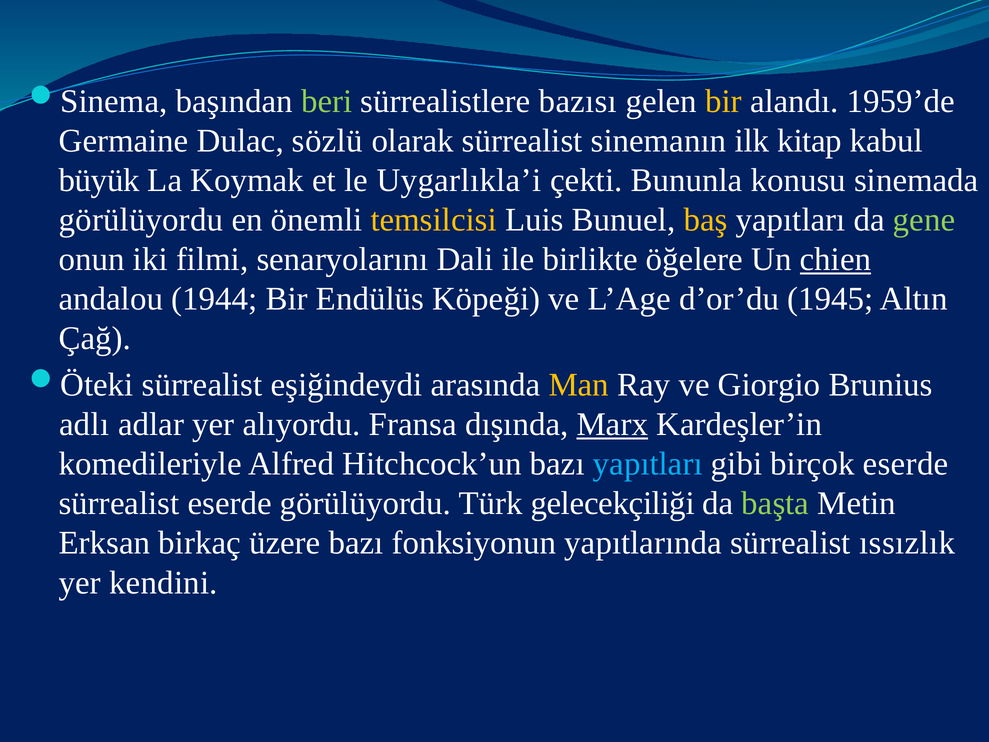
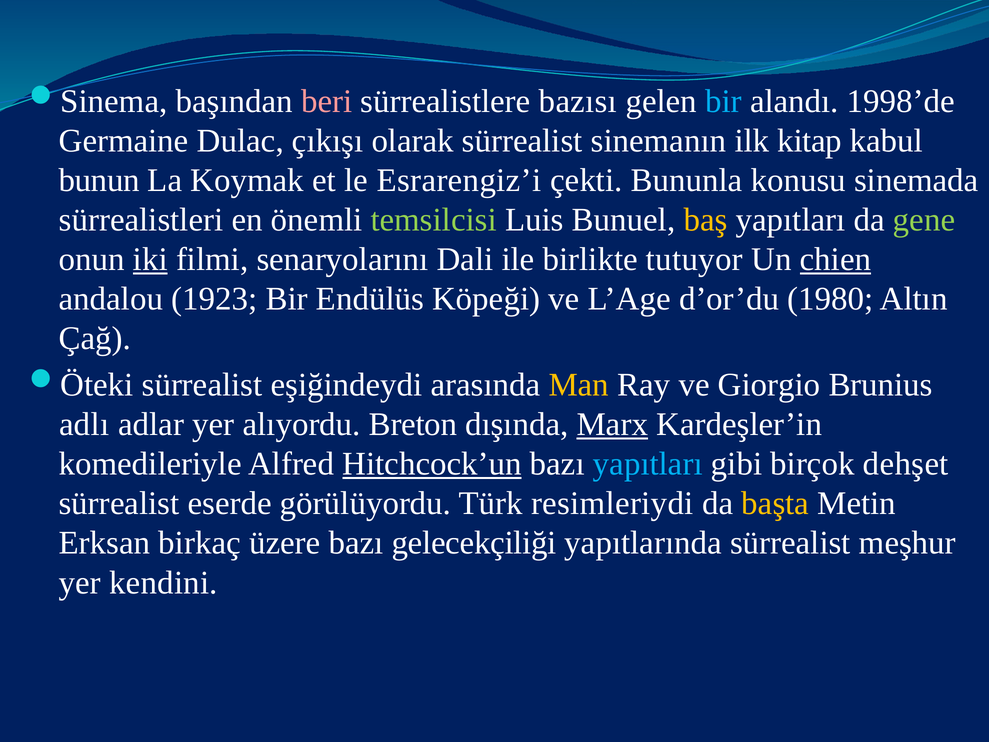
beri colour: light green -> pink
bir at (724, 101) colour: yellow -> light blue
1959’de: 1959’de -> 1998’de
sözlü: sözlü -> çıkışı
büyük: büyük -> bunun
Uygarlıkla’i: Uygarlıkla’i -> Esrarengiz’i
görülüyordu at (141, 220): görülüyordu -> sürrealistleri
temsilcisi colour: yellow -> light green
iki underline: none -> present
öğelere: öğelere -> tutuyor
1944: 1944 -> 1923
1945: 1945 -> 1980
Fransa: Fransa -> Breton
Hitchcock’un underline: none -> present
birçok eserde: eserde -> dehşet
gelecekçiliği: gelecekçiliği -> resimleriydi
başta colour: light green -> yellow
fonksiyonun: fonksiyonun -> gelecekçiliği
ıssızlık: ıssızlık -> meşhur
